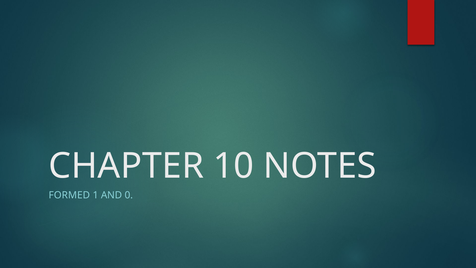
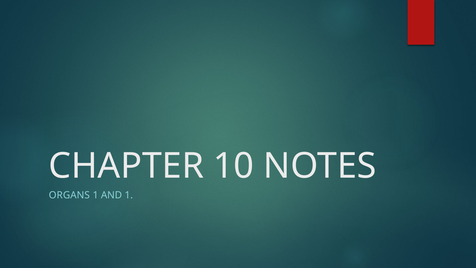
FORMED: FORMED -> ORGANS
AND 0: 0 -> 1
